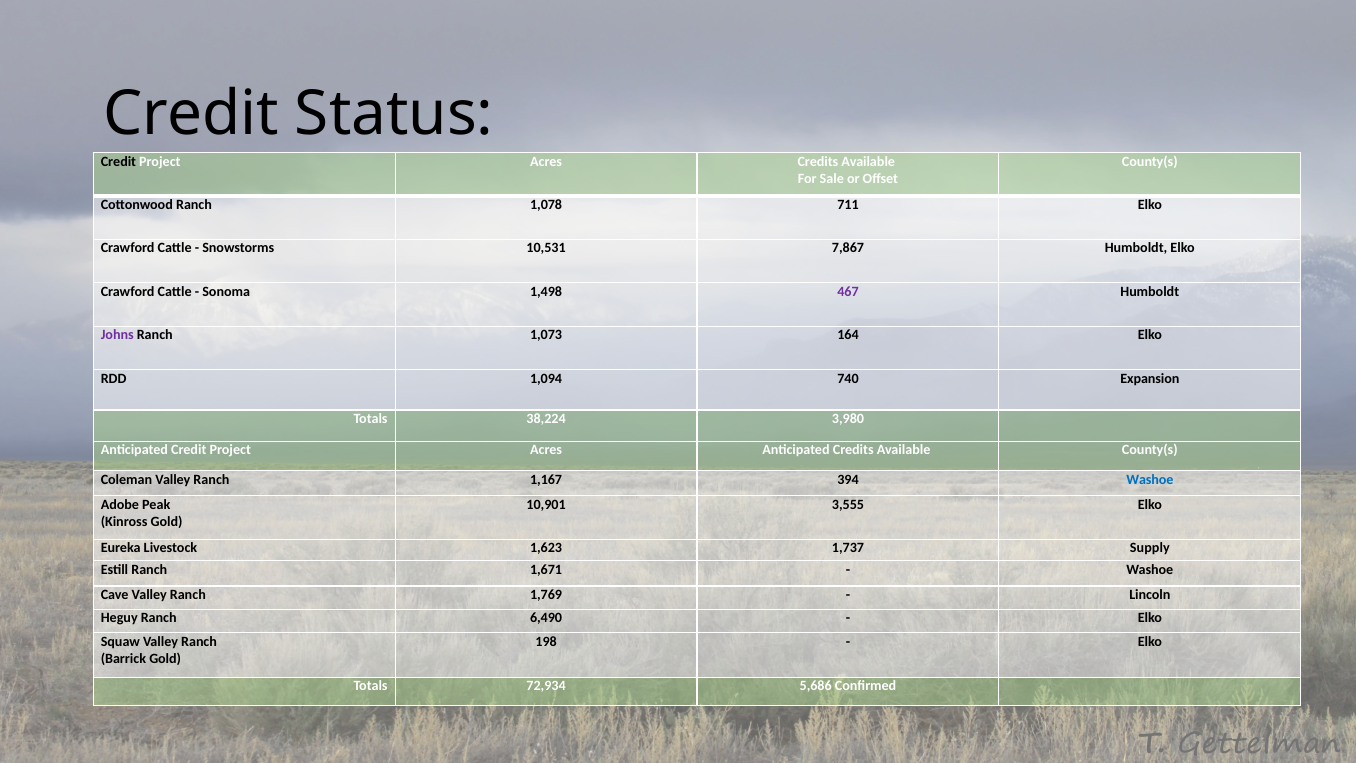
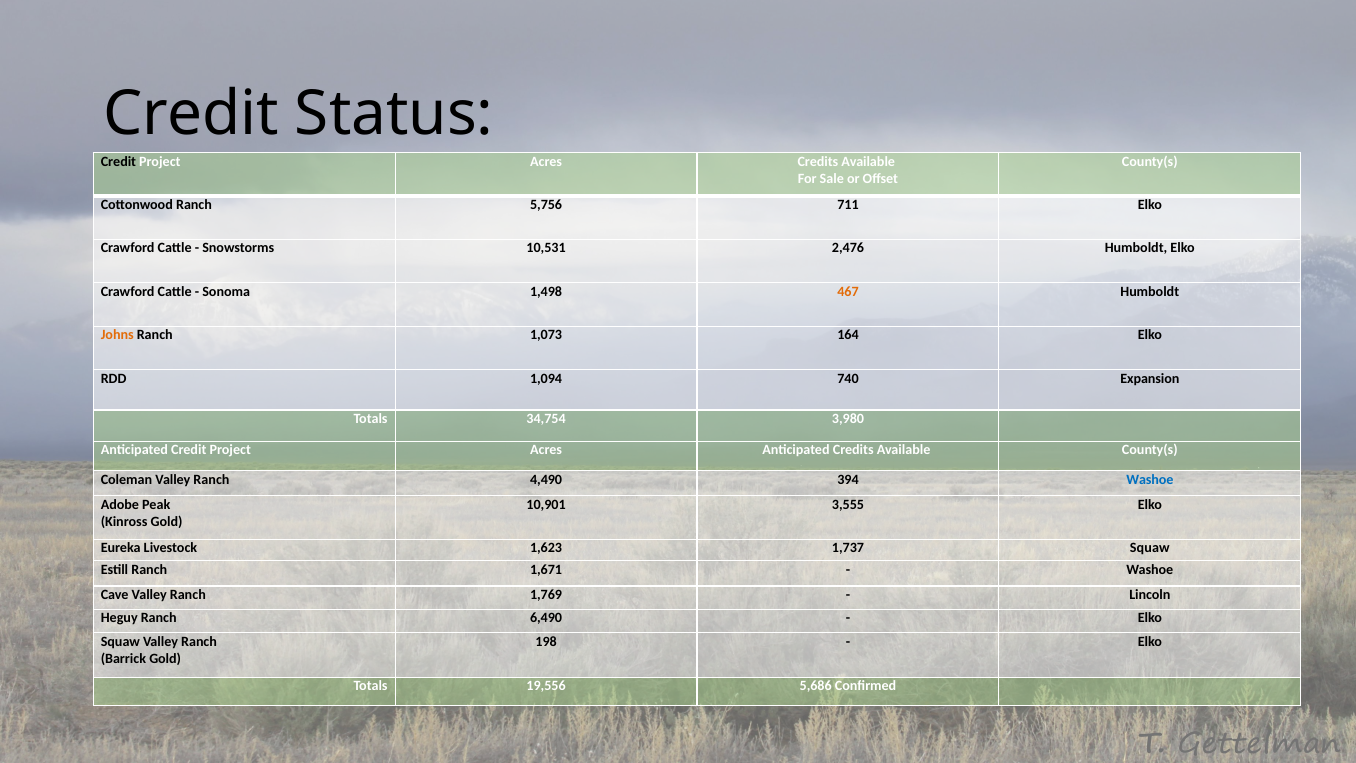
1,078: 1,078 -> 5,756
7,867: 7,867 -> 2,476
467 colour: purple -> orange
Johns colour: purple -> orange
38,224: 38,224 -> 34,754
1,167: 1,167 -> 4,490
1,737 Supply: Supply -> Squaw
72,934: 72,934 -> 19,556
